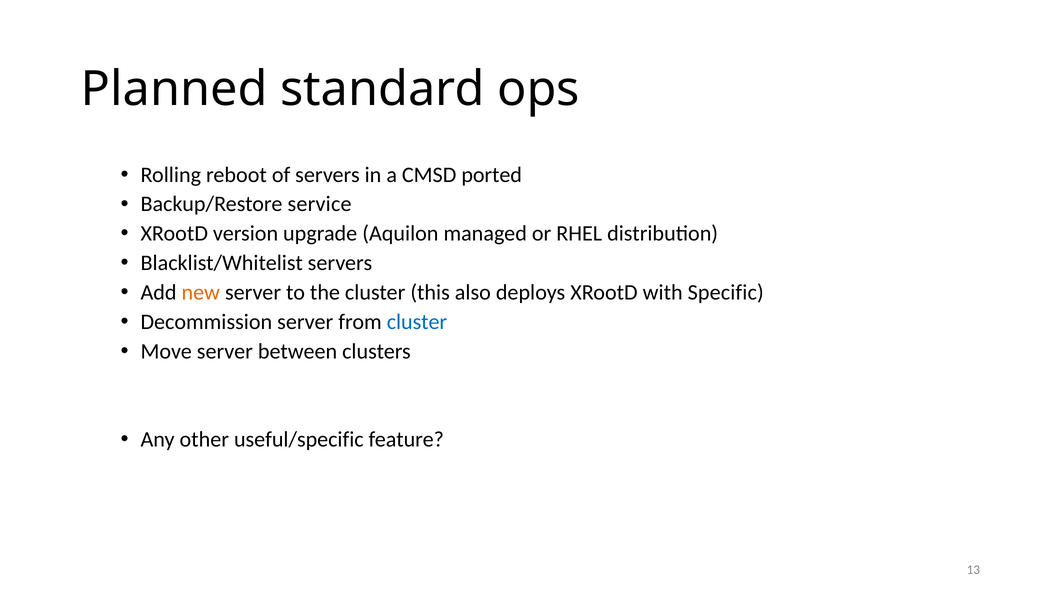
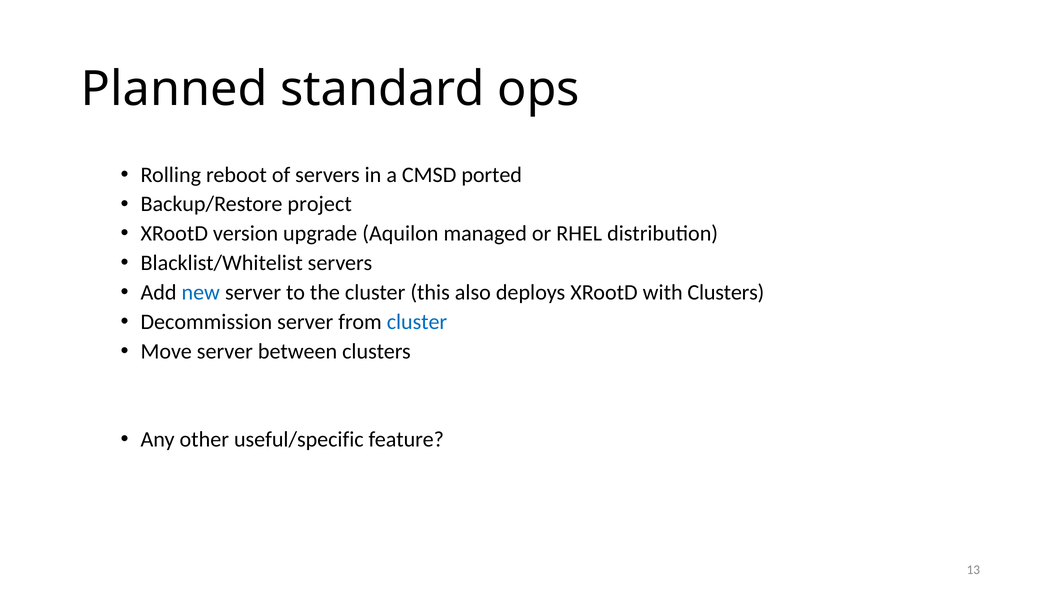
service: service -> project
new colour: orange -> blue
with Specific: Specific -> Clusters
